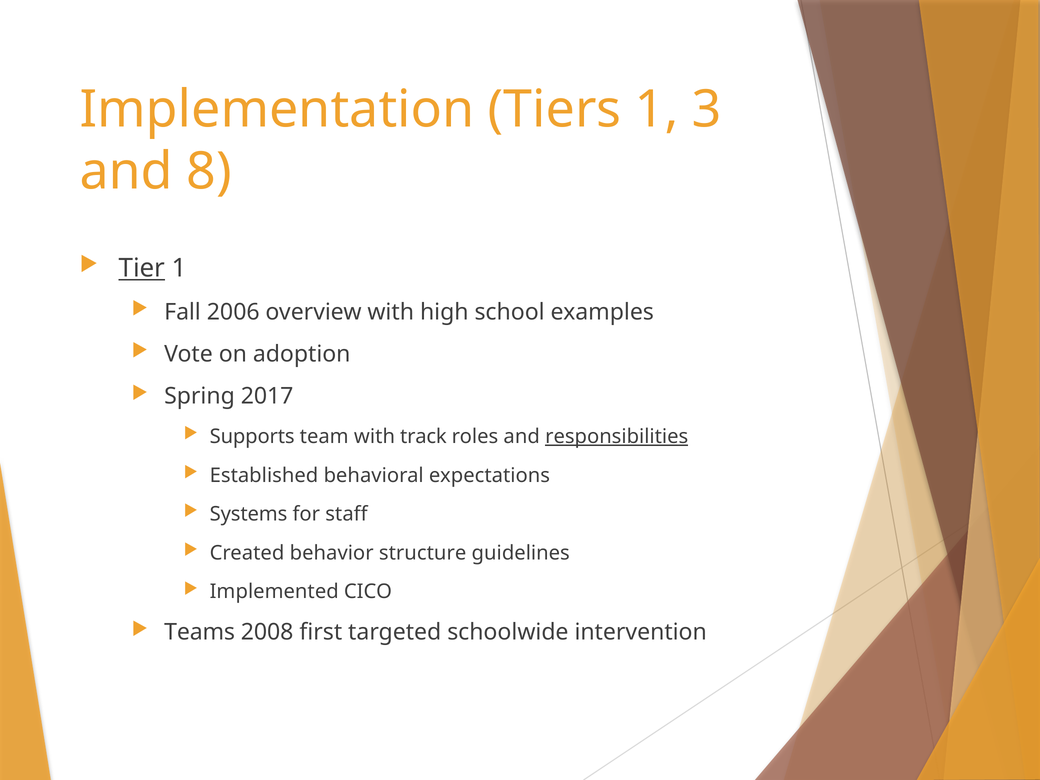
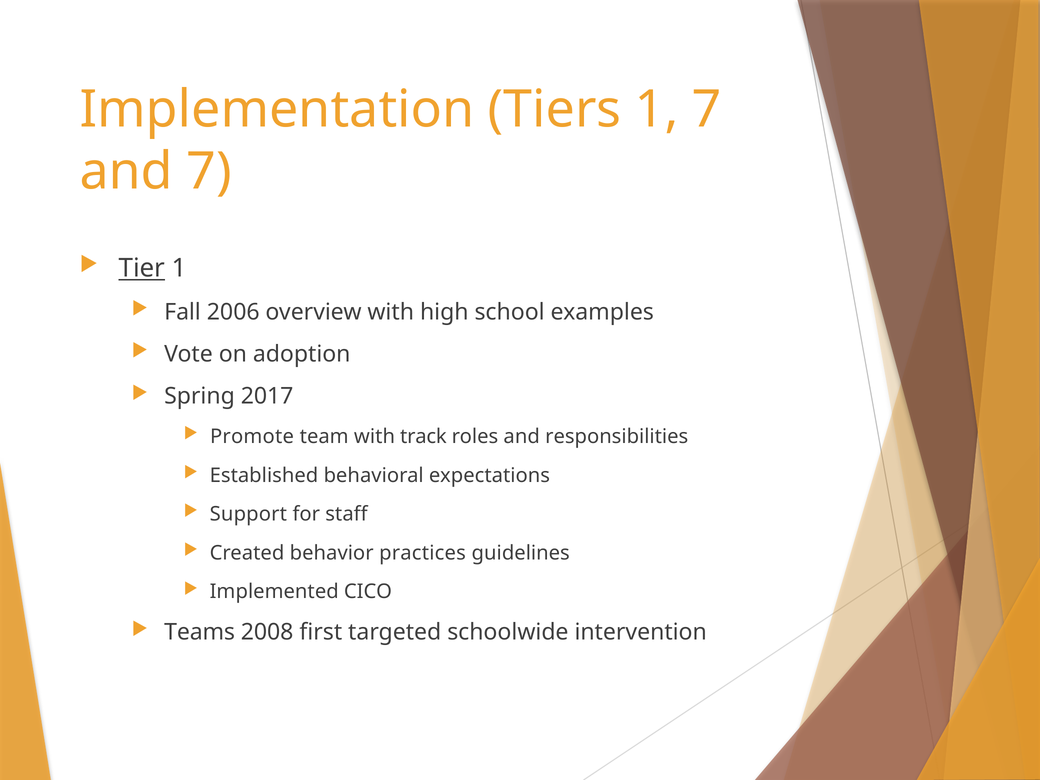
1 3: 3 -> 7
and 8: 8 -> 7
Supports: Supports -> Promote
responsibilities underline: present -> none
Systems: Systems -> Support
structure: structure -> practices
